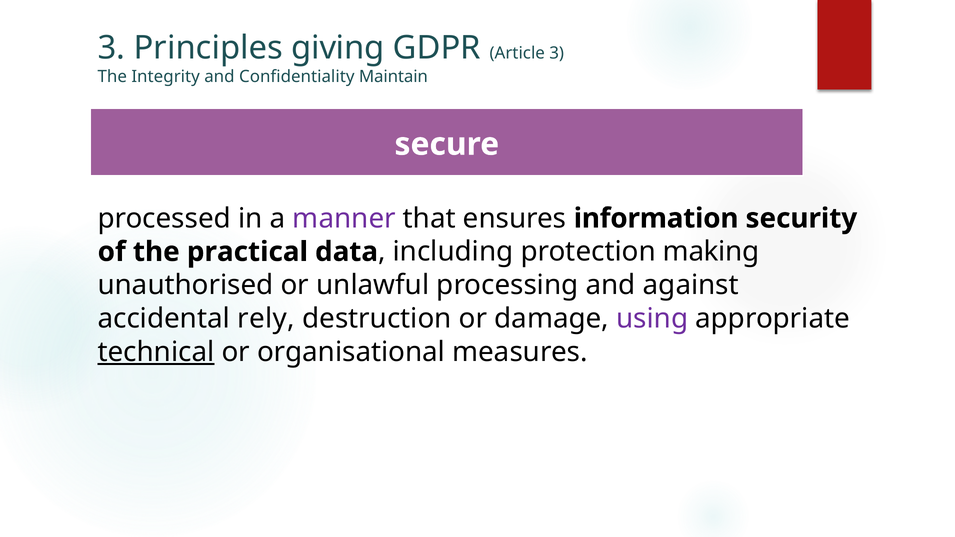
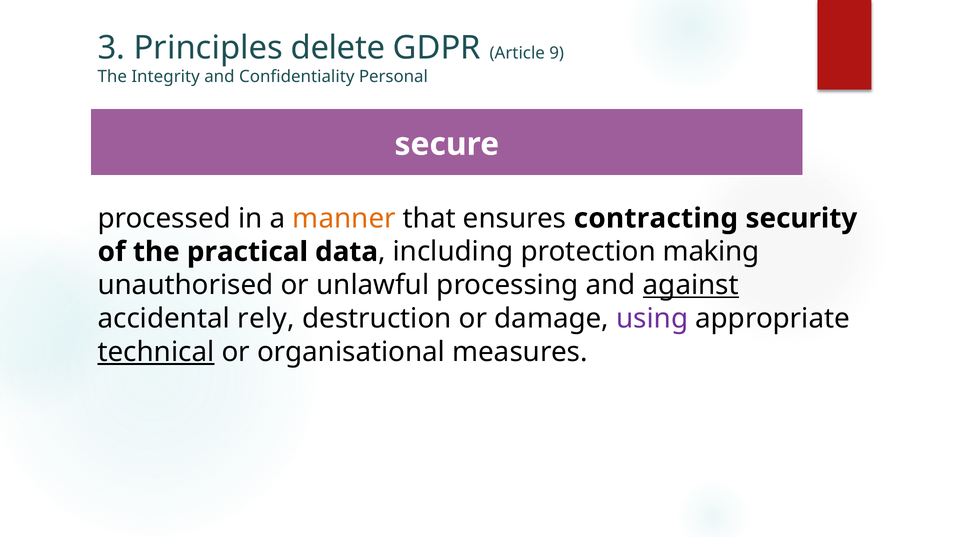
giving: giving -> delete
Article 3: 3 -> 9
Maintain: Maintain -> Personal
manner colour: purple -> orange
information: information -> contracting
against underline: none -> present
